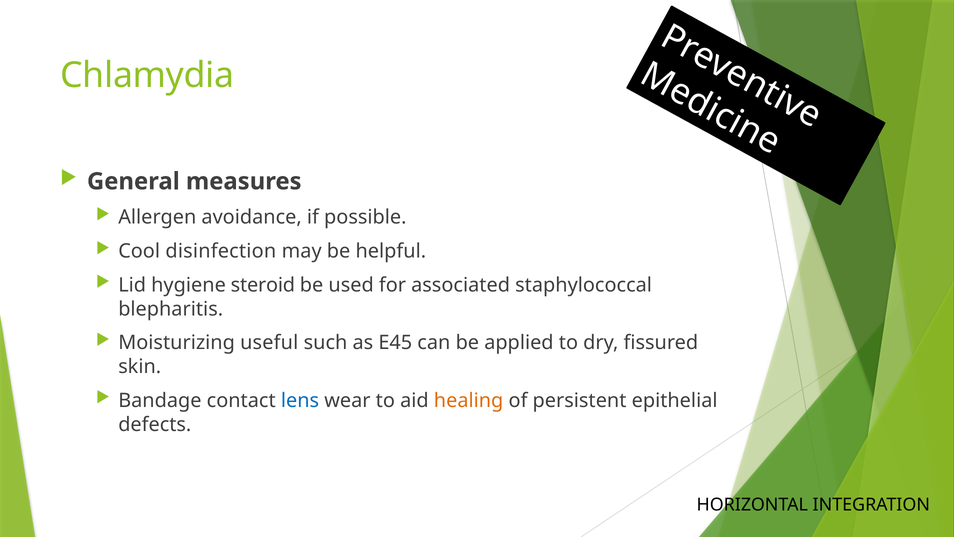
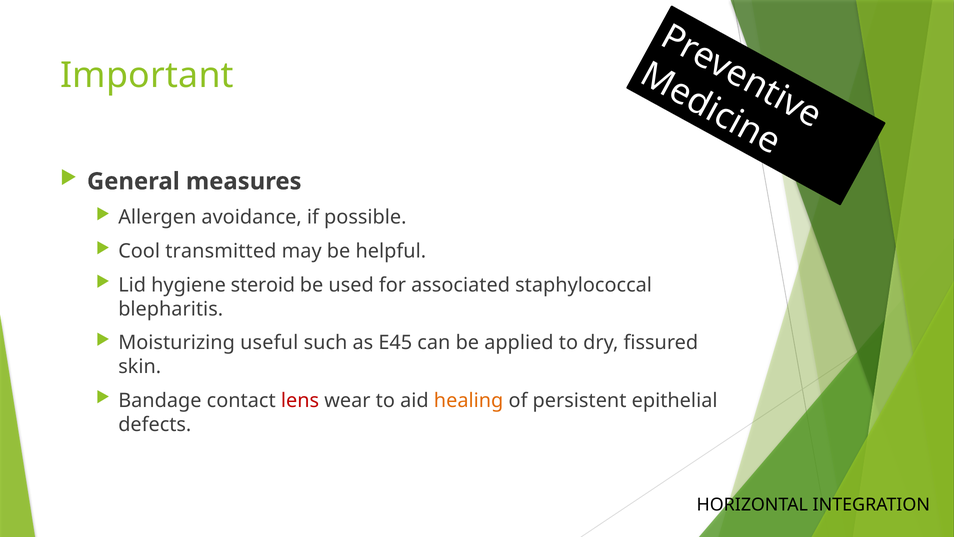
Chlamydia: Chlamydia -> Important
disinfection: disinfection -> transmitted
lens colour: blue -> red
